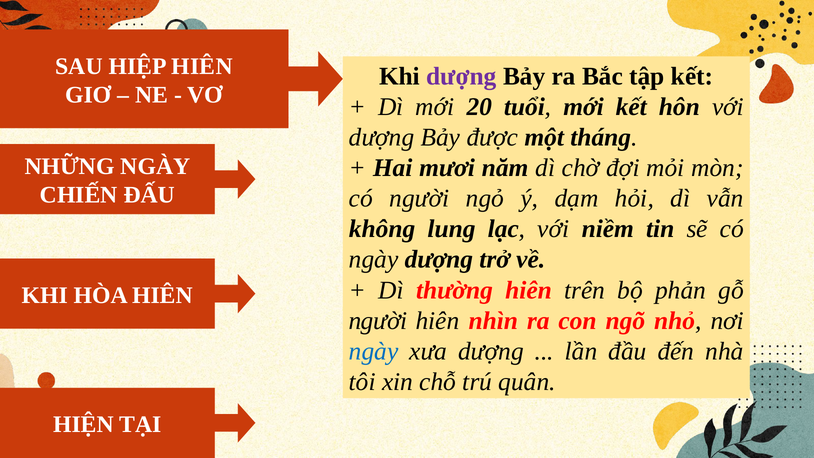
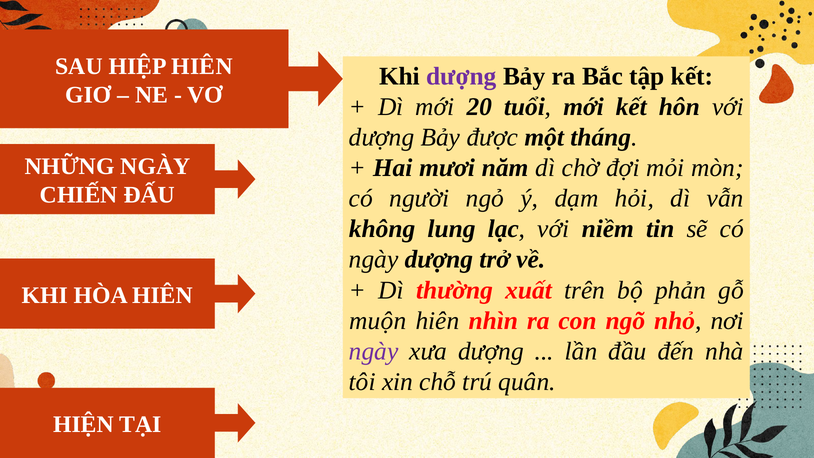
thường hiên: hiên -> xuất
người at (378, 321): người -> muộn
ngày at (374, 351) colour: blue -> purple
